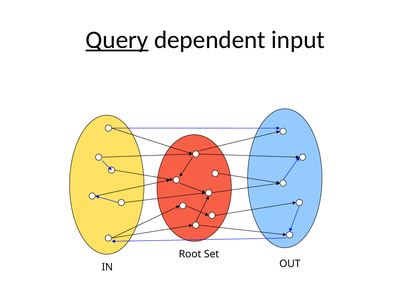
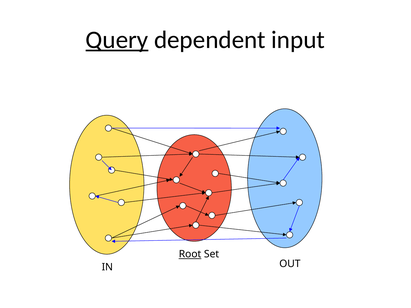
Root underline: none -> present
